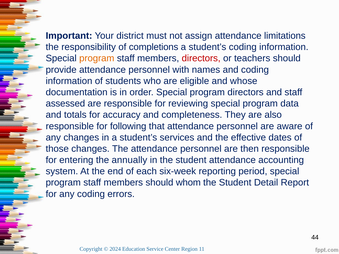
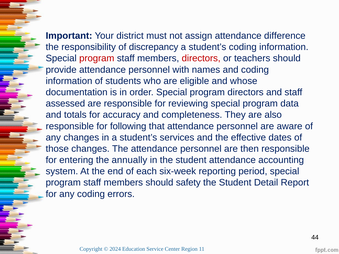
limitations: limitations -> difference
completions: completions -> discrepancy
program at (97, 58) colour: orange -> red
whom: whom -> safety
